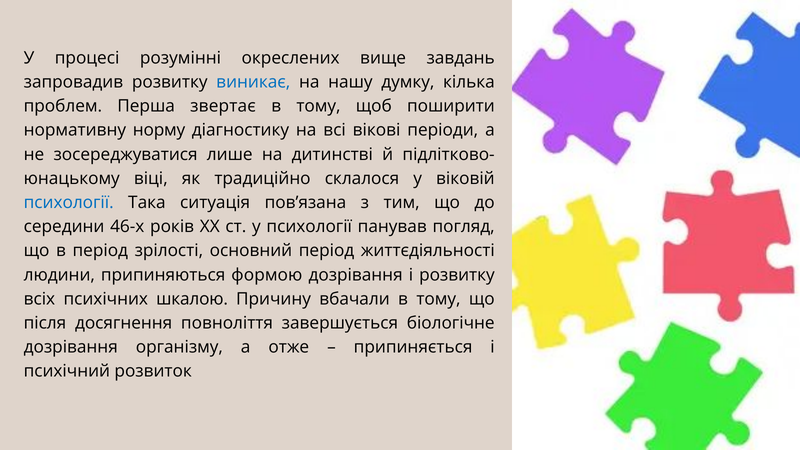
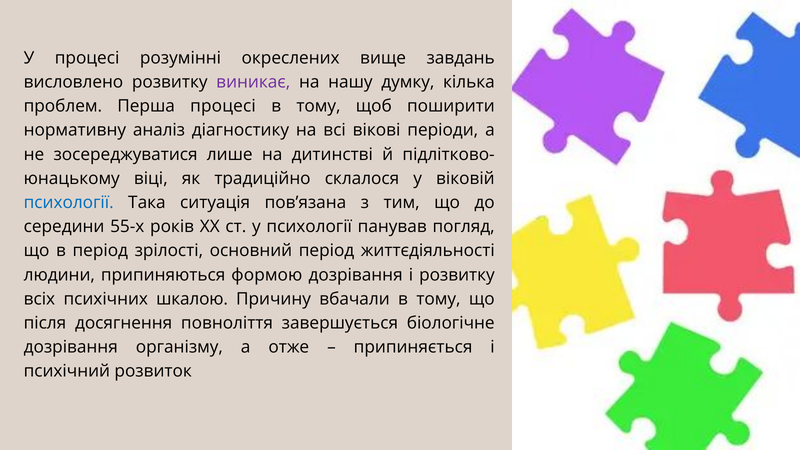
запровадив: запровадив -> висловлено
виникає colour: blue -> purple
Перша звертає: звертає -> процесі
норму: норму -> аналіз
46-х: 46-х -> 55-х
